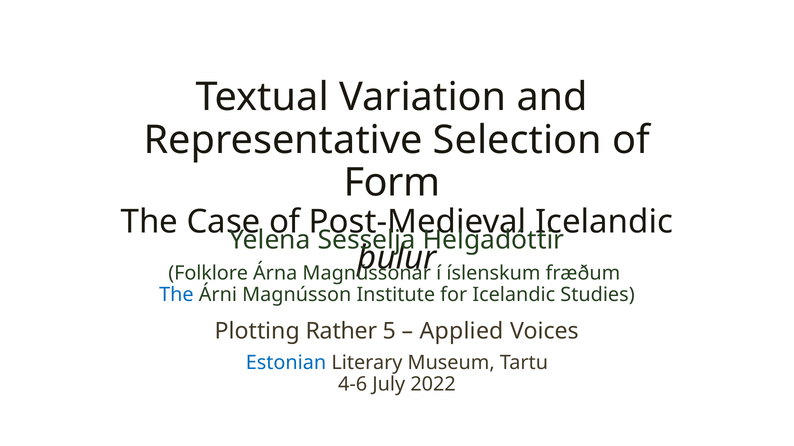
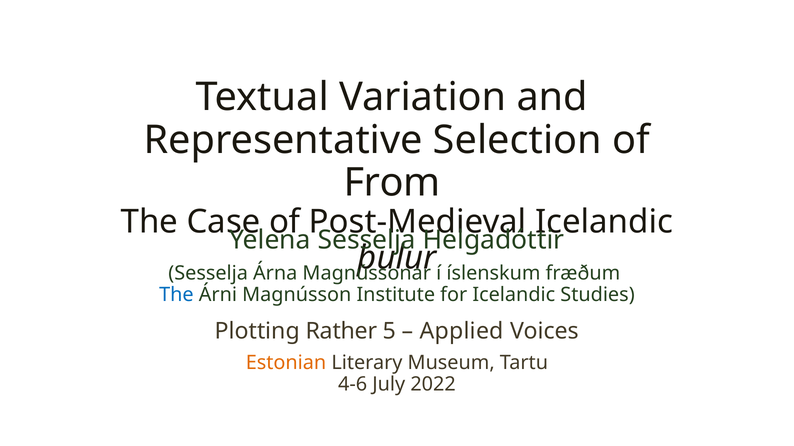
Form: Form -> From
Folklore at (208, 274): Folklore -> Sesselja
Estonian colour: blue -> orange
